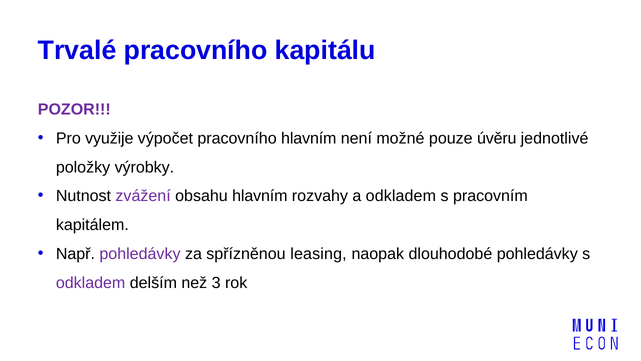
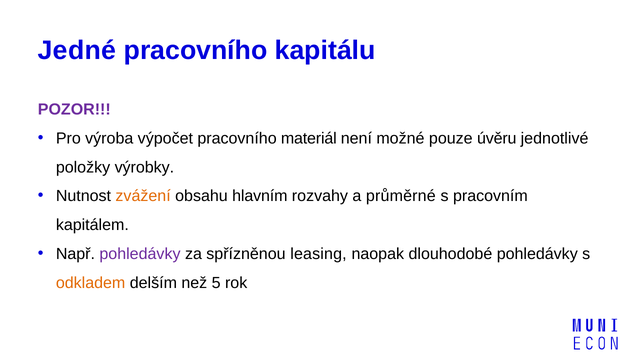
Trvalé: Trvalé -> Jedné
využije: využije -> výroba
pracovního hlavním: hlavním -> materiál
zvážení colour: purple -> orange
a odkladem: odkladem -> průměrné
odkladem at (91, 282) colour: purple -> orange
3: 3 -> 5
